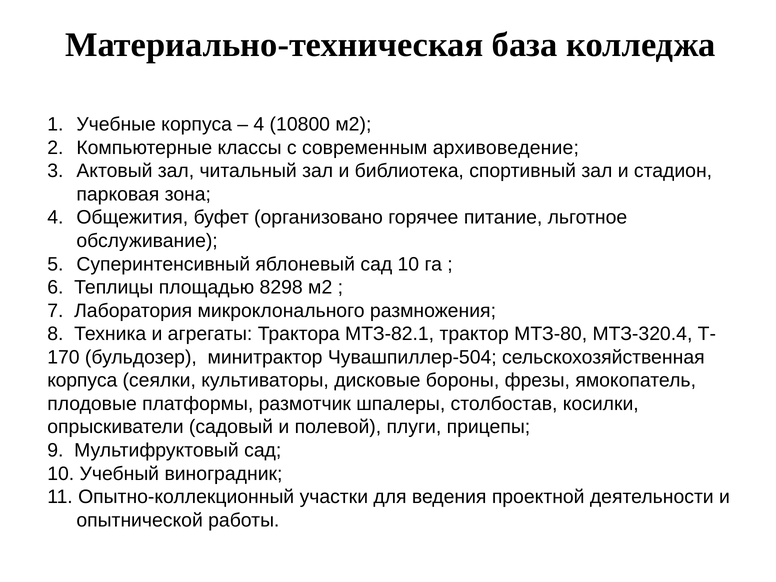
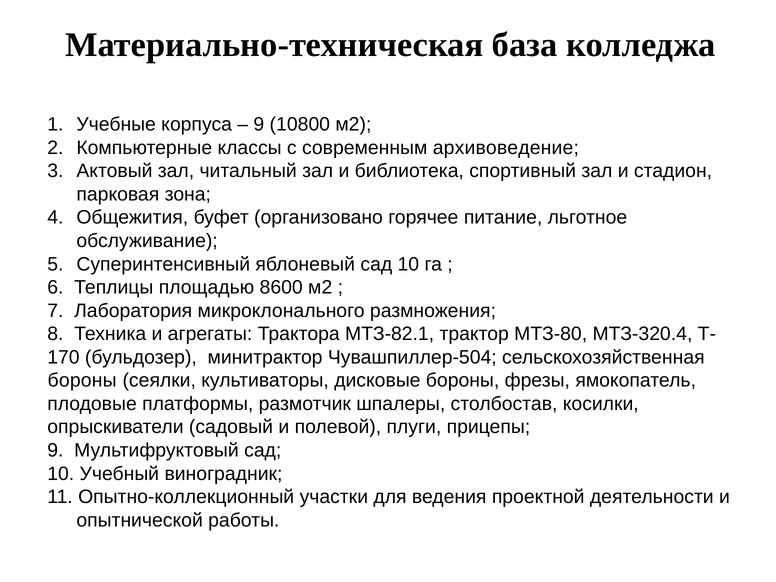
4 at (259, 124): 4 -> 9
8298: 8298 -> 8600
корпуса at (82, 381): корпуса -> бороны
